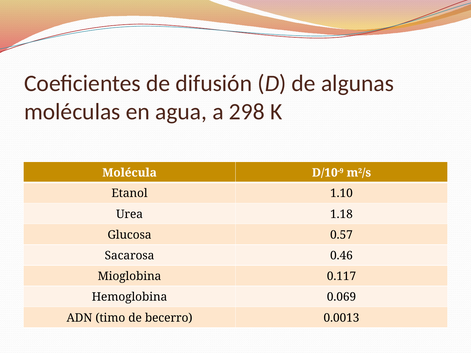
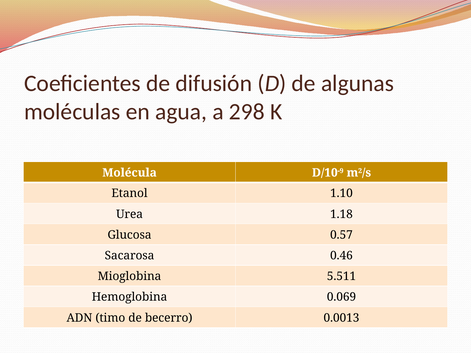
0.117: 0.117 -> 5.511
